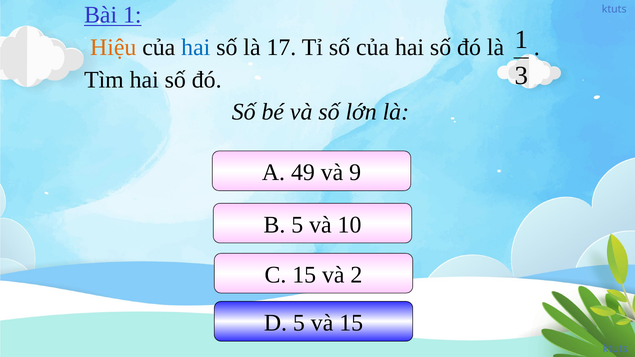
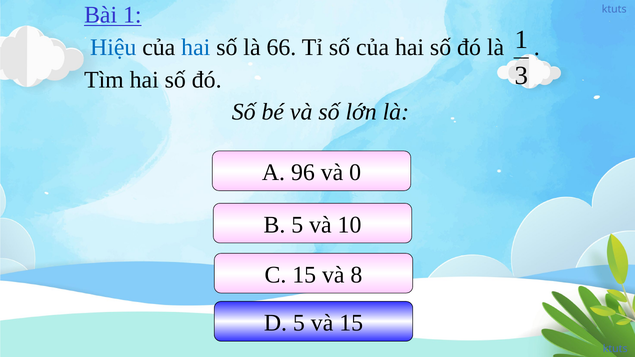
Hiệu colour: orange -> blue
17: 17 -> 66
49: 49 -> 96
9: 9 -> 0
2: 2 -> 8
